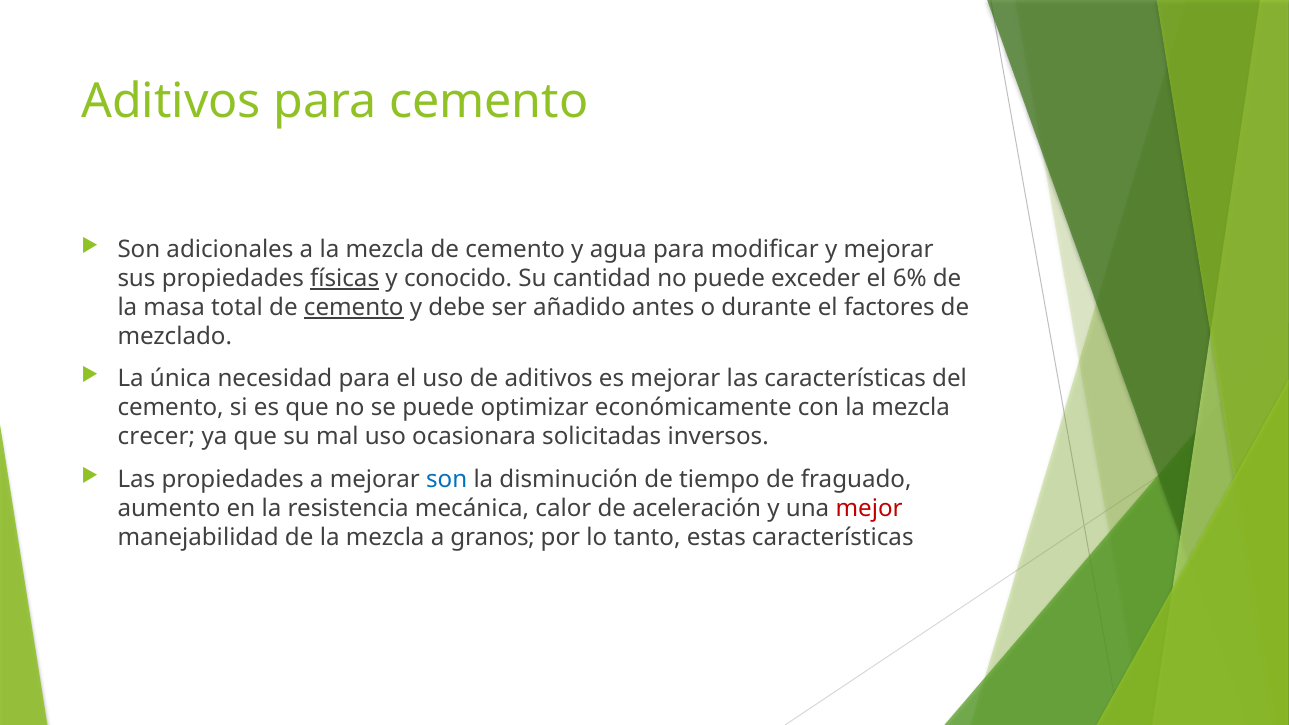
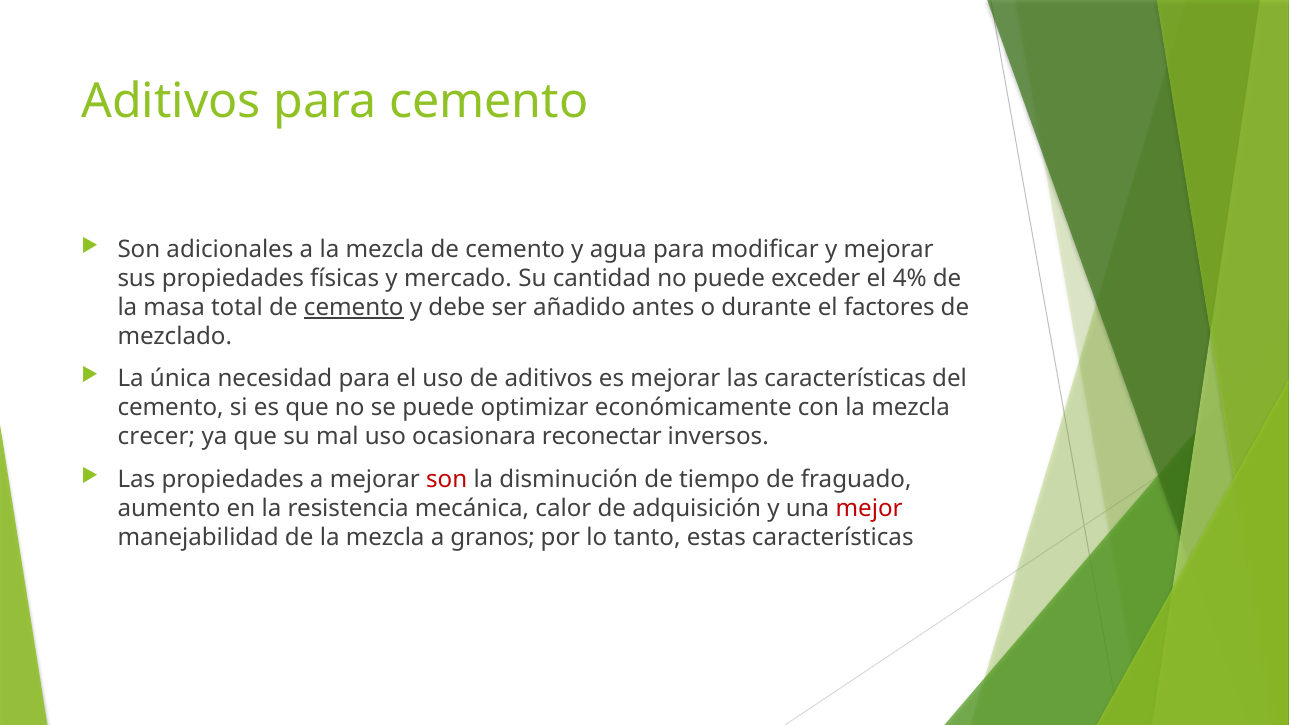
físicas underline: present -> none
conocido: conocido -> mercado
6%: 6% -> 4%
solicitadas: solicitadas -> reconectar
son at (447, 479) colour: blue -> red
aceleración: aceleración -> adquisición
